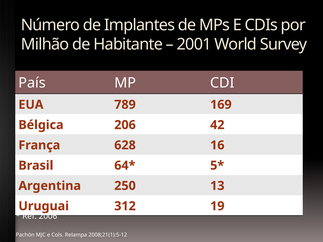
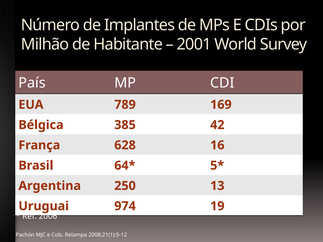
206: 206 -> 385
312: 312 -> 974
